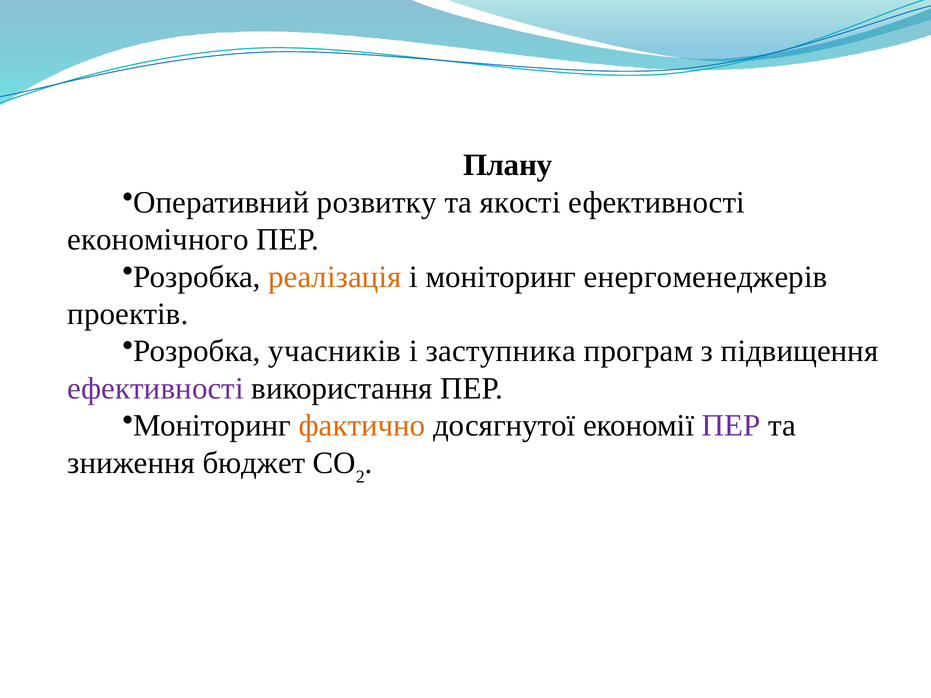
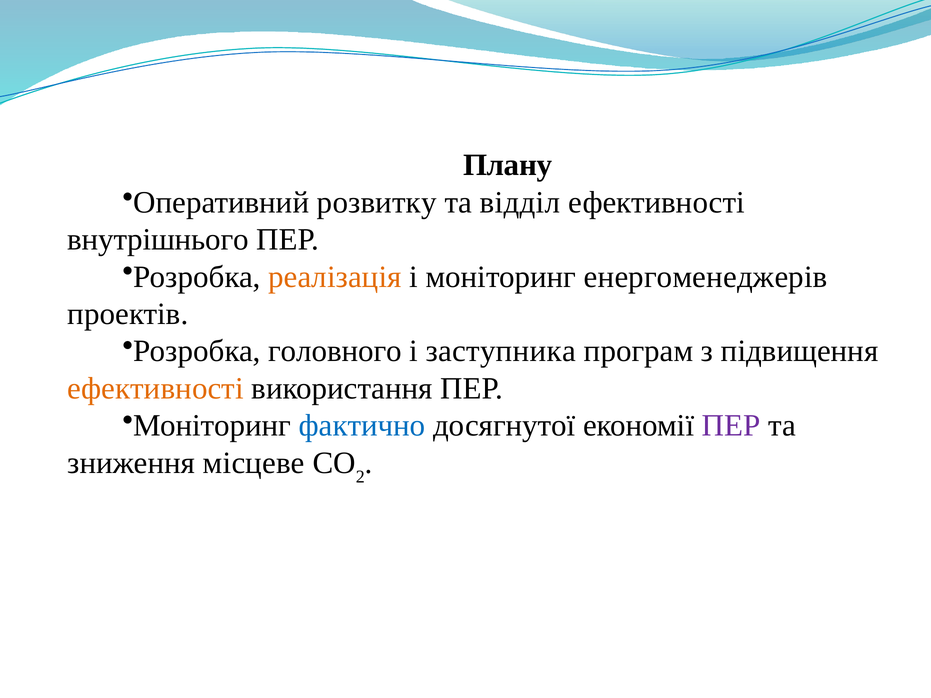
якості: якості -> відділ
економічного: економічного -> внутрішнього
учасників: учасників -> головного
ефективності at (156, 389) colour: purple -> orange
фактично colour: orange -> blue
бюджет: бюджет -> місцеве
